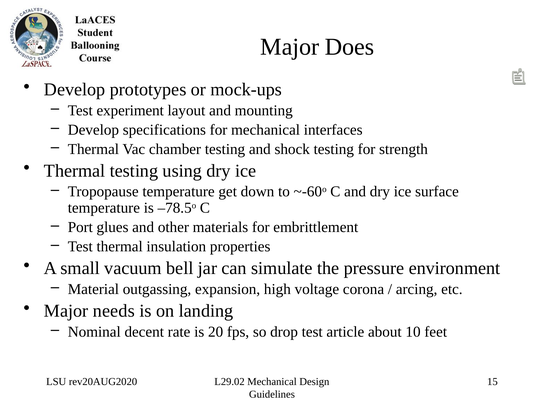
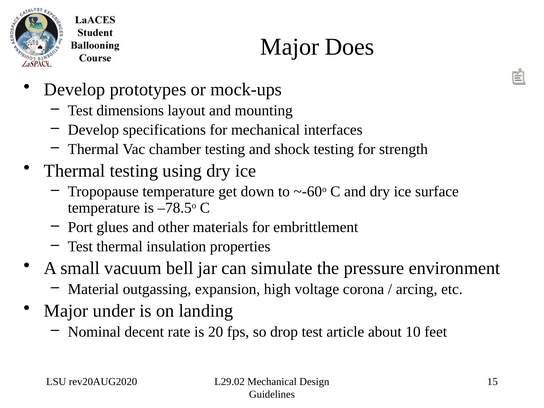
experiment: experiment -> dimensions
needs: needs -> under
